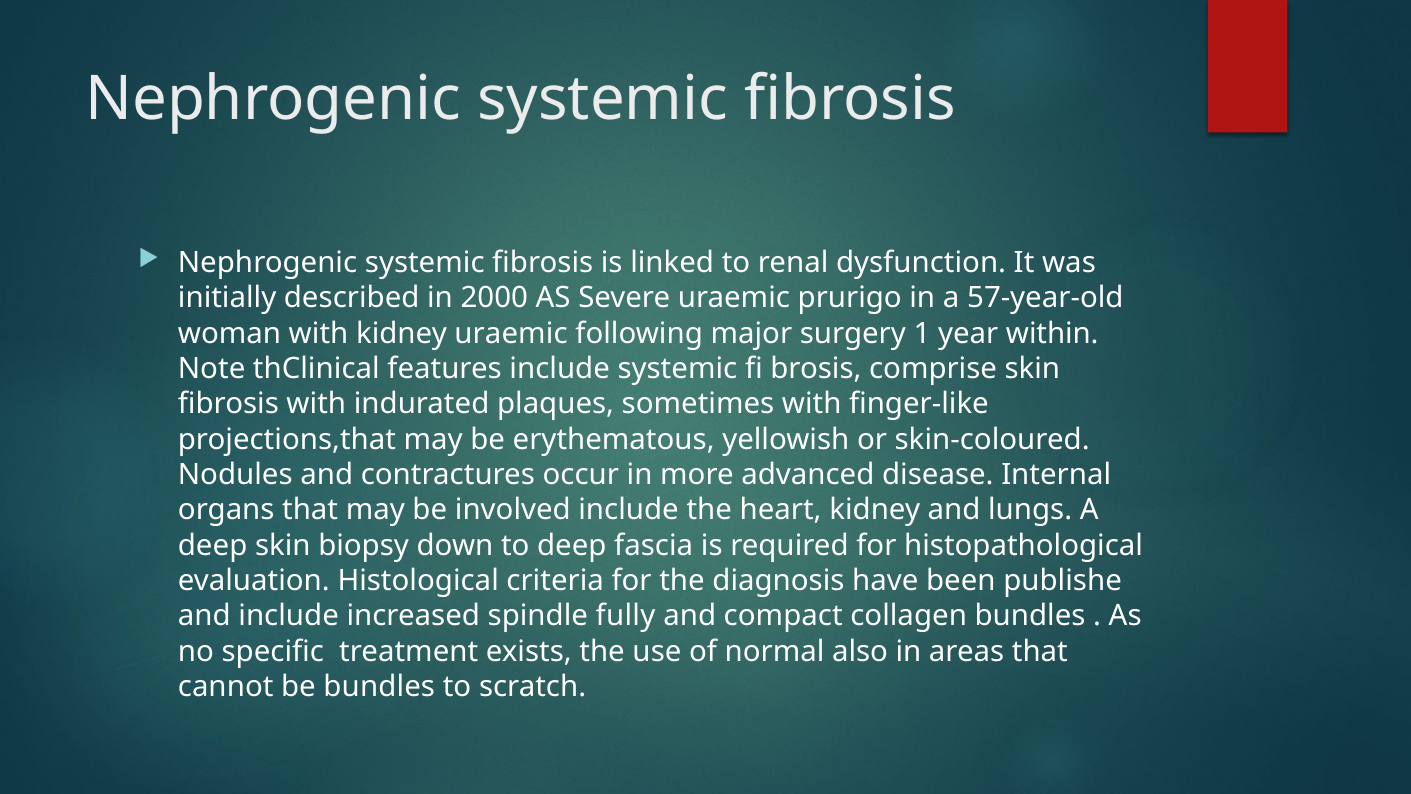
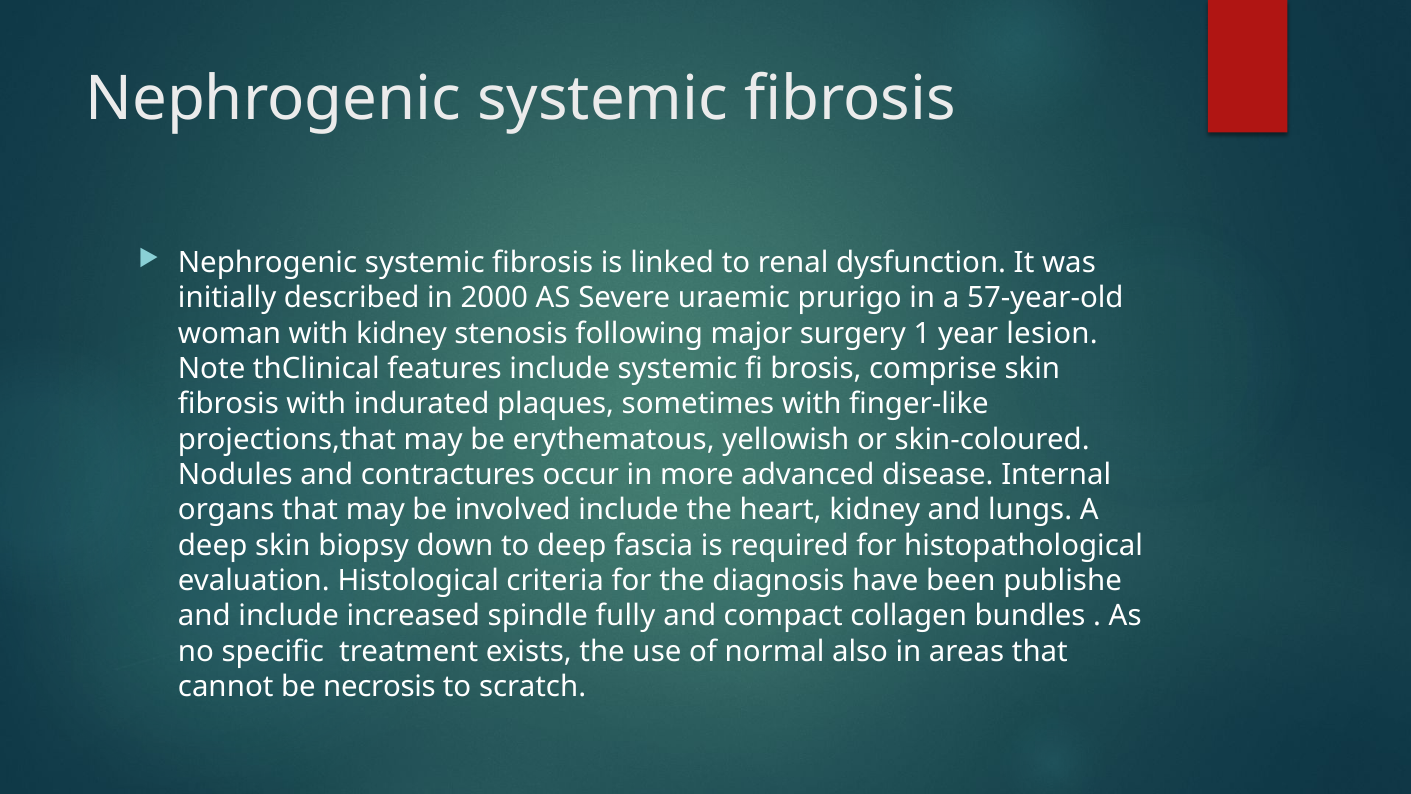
kidney uraemic: uraemic -> stenosis
within: within -> lesion
be bundles: bundles -> necrosis
